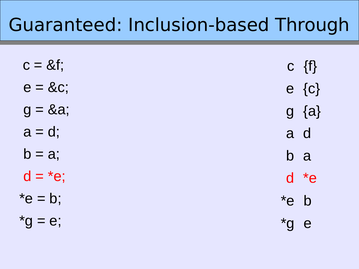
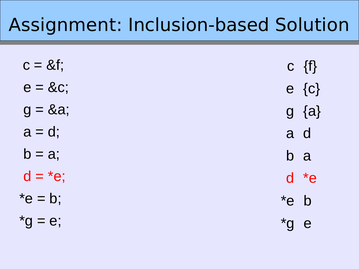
Guaranteed: Guaranteed -> Assignment
Through: Through -> Solution
